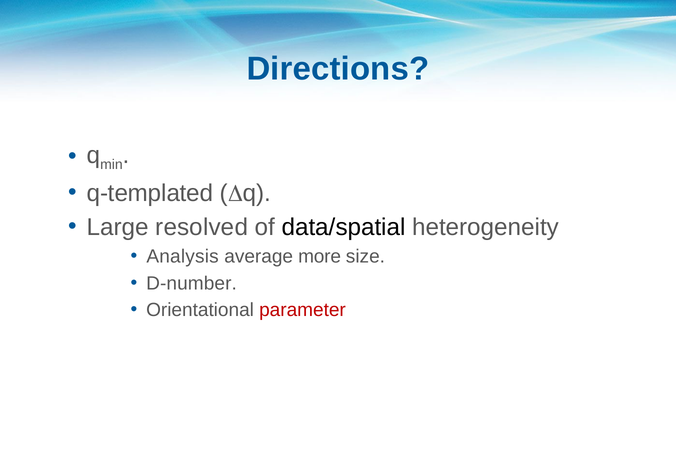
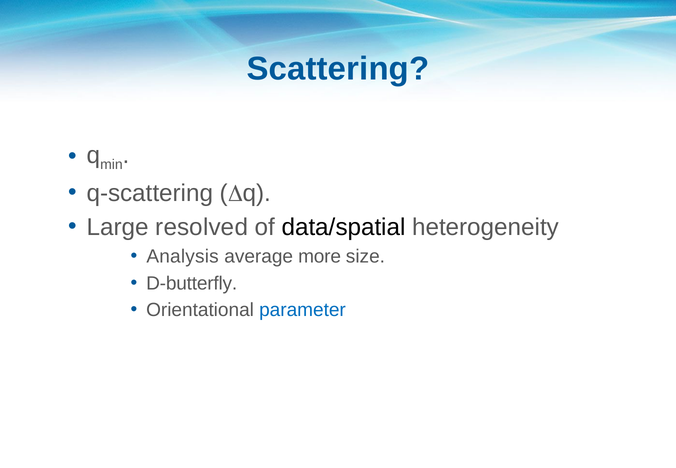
Directions: Directions -> Scattering
q-templated: q-templated -> q-scattering
D-number: D-number -> D-butterfly
parameter colour: red -> blue
